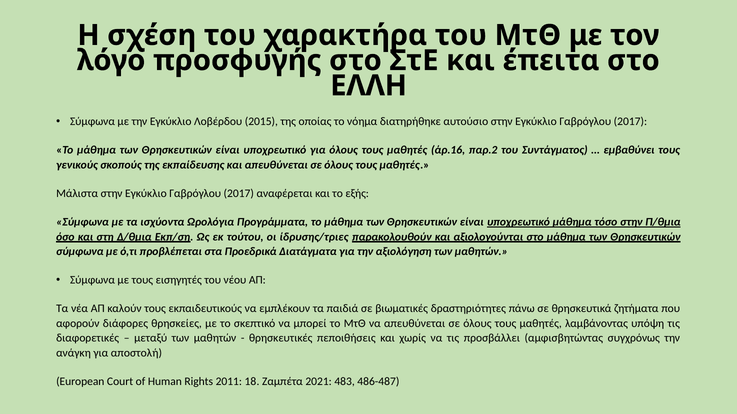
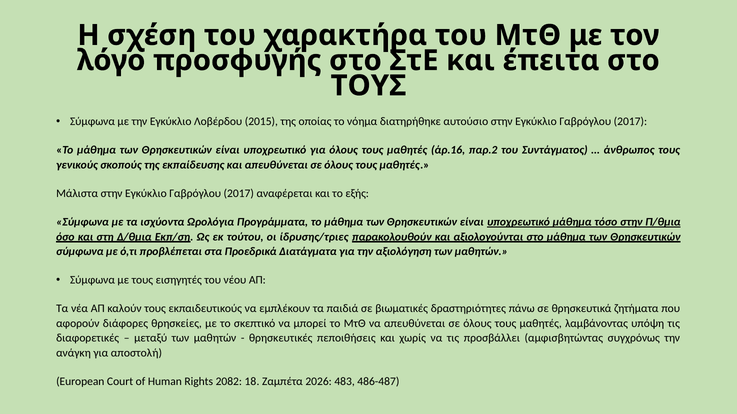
ΕΛΛΗ at (369, 86): ΕΛΛΗ -> ΤΟΥΣ
εμβαθύνει: εμβαθύνει -> άνθρωπος
2011: 2011 -> 2082
2021: 2021 -> 2026
